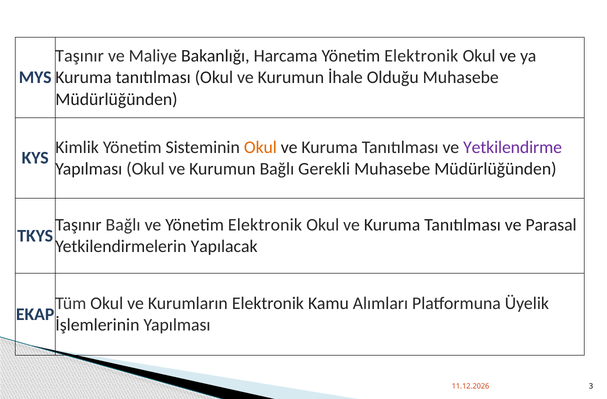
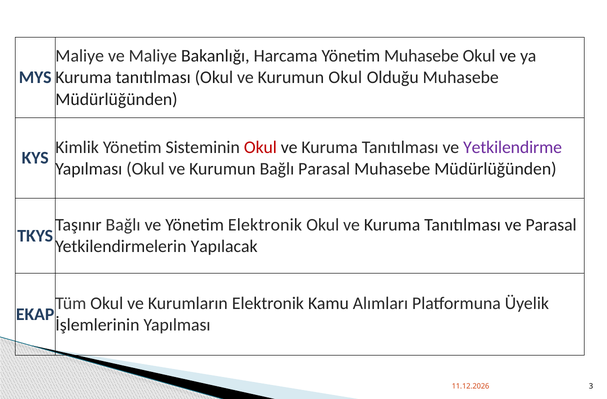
Taşınır at (80, 56): Taşınır -> Maliye
Harcama Yönetim Elektronik: Elektronik -> Muhasebe
Kurumun İhale: İhale -> Okul
Okul at (260, 147) colour: orange -> red
Bağlı Gerekli: Gerekli -> Parasal
